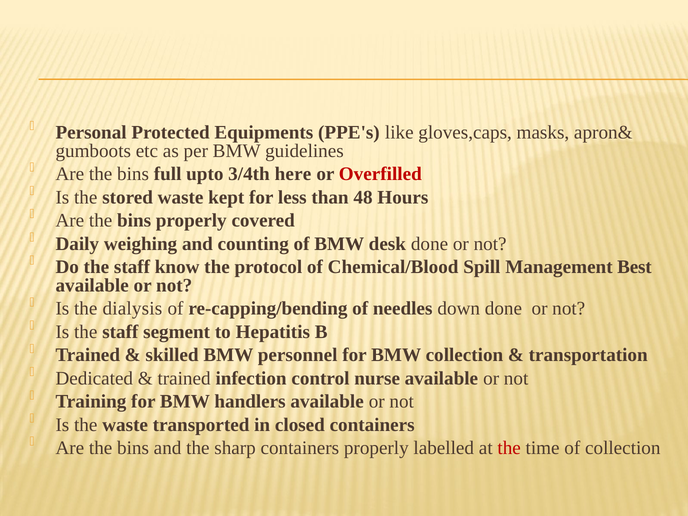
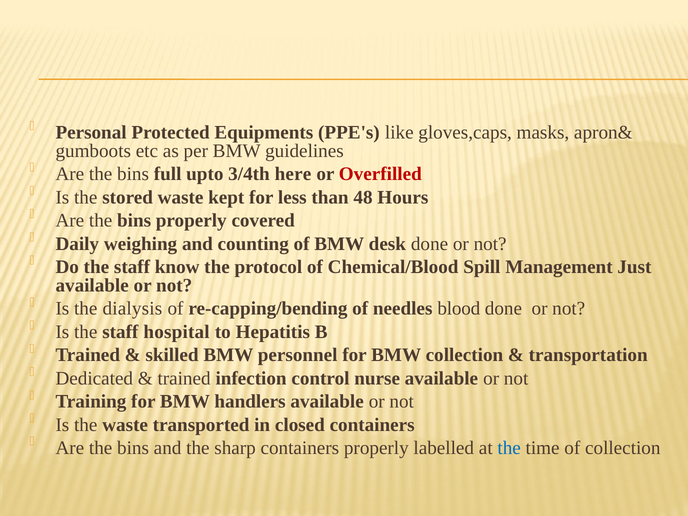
Best: Best -> Just
down: down -> blood
segment: segment -> hospital
the at (509, 448) colour: red -> blue
